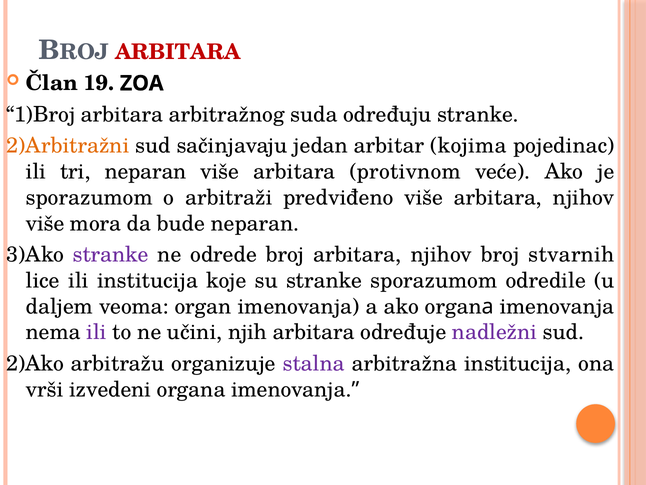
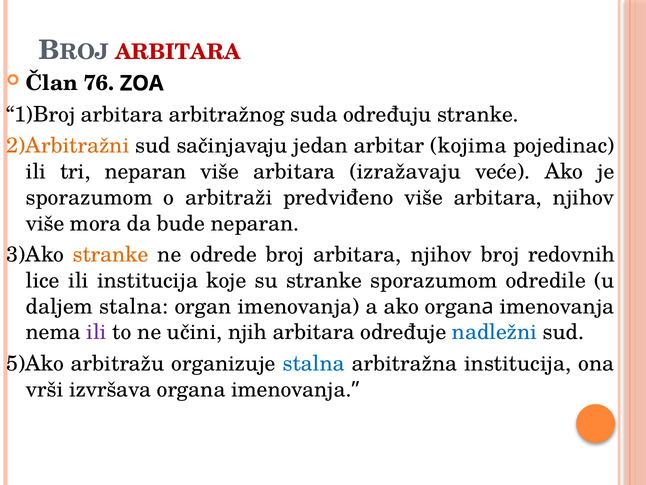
19: 19 -> 76
protivnom: protivnom -> izražavaju
stranke at (111, 254) colour: purple -> orange
stvarnih: stvarnih -> redovnih
daljem veoma: veoma -> stalna
nadležni colour: purple -> blue
2)Ako: 2)Ako -> 5)Ako
stalna at (314, 363) colour: purple -> blue
izvedeni: izvedeni -> izvršava
